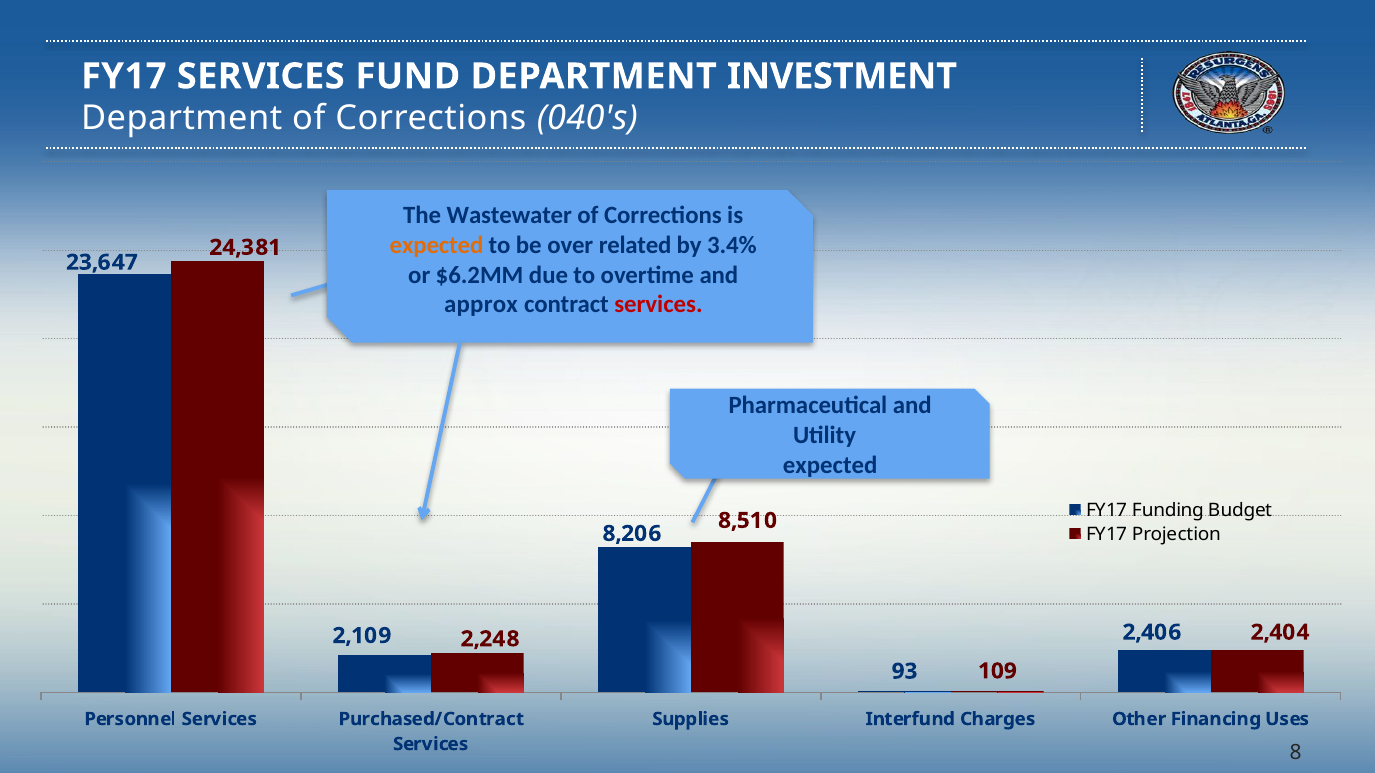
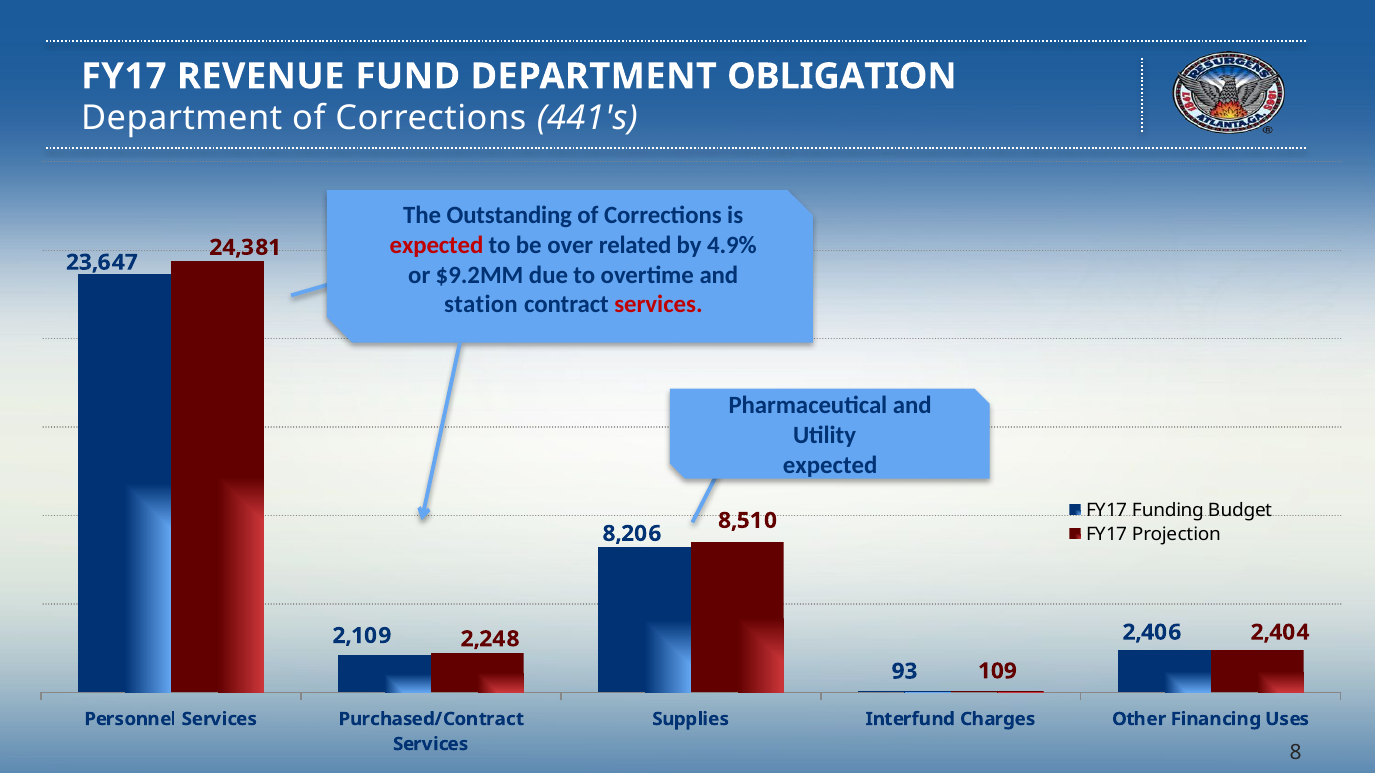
FY17 SERVICES: SERVICES -> REVENUE
INVESTMENT: INVESTMENT -> OBLIGATION
040's: 040's -> 441's
Wastewater: Wastewater -> Outstanding
expected at (436, 245) colour: orange -> red
3.4%: 3.4% -> 4.9%
$6.2MM: $6.2MM -> $9.2MM
approx: approx -> station
